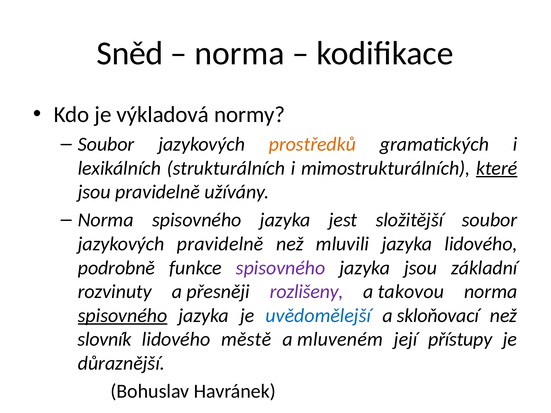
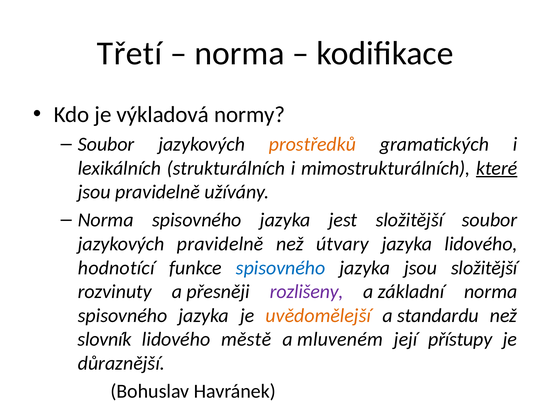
Sněd: Sněd -> Třetí
mluvili: mluvili -> útvary
podrobně: podrobně -> hodnotící
spisovného at (281, 268) colour: purple -> blue
jsou základní: základní -> složitější
takovou: takovou -> základní
spisovného at (123, 316) underline: present -> none
uvědomělejší colour: blue -> orange
skloňovací: skloňovací -> standardu
